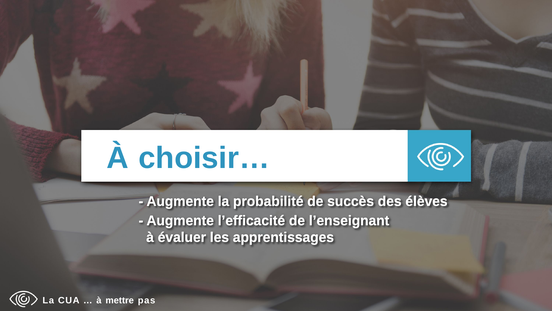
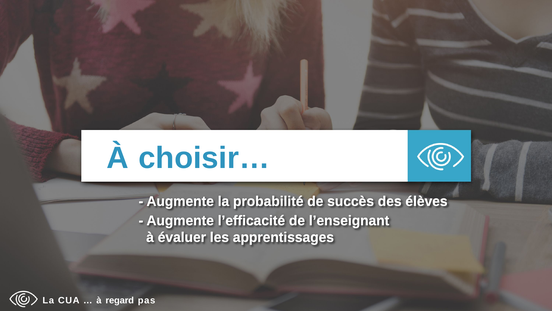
mettre: mettre -> regard
